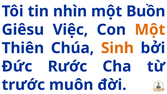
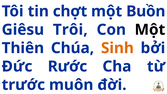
nhìn: nhìn -> chợt
Việc: Việc -> Trôi
Một at (150, 30) colour: orange -> black
